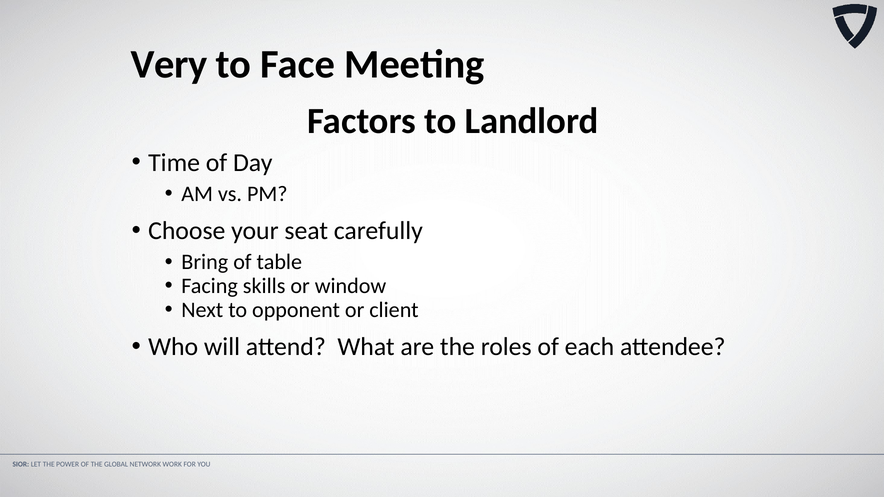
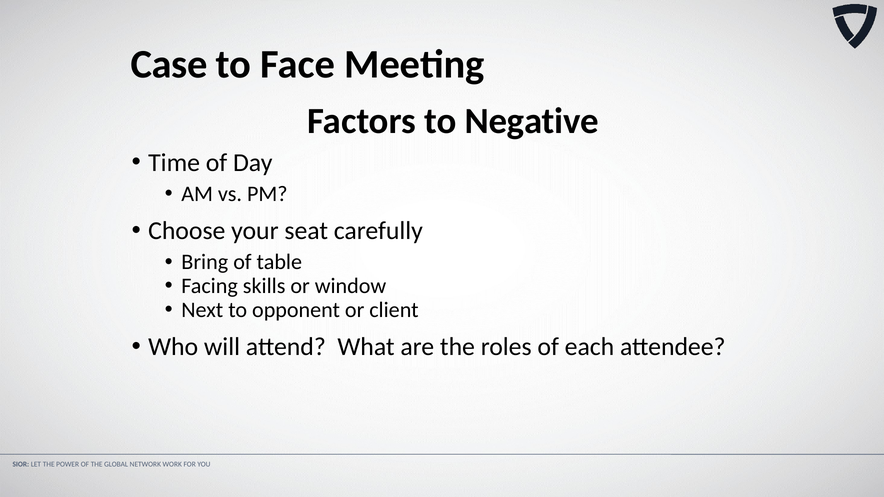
Very: Very -> Case
Landlord: Landlord -> Negative
